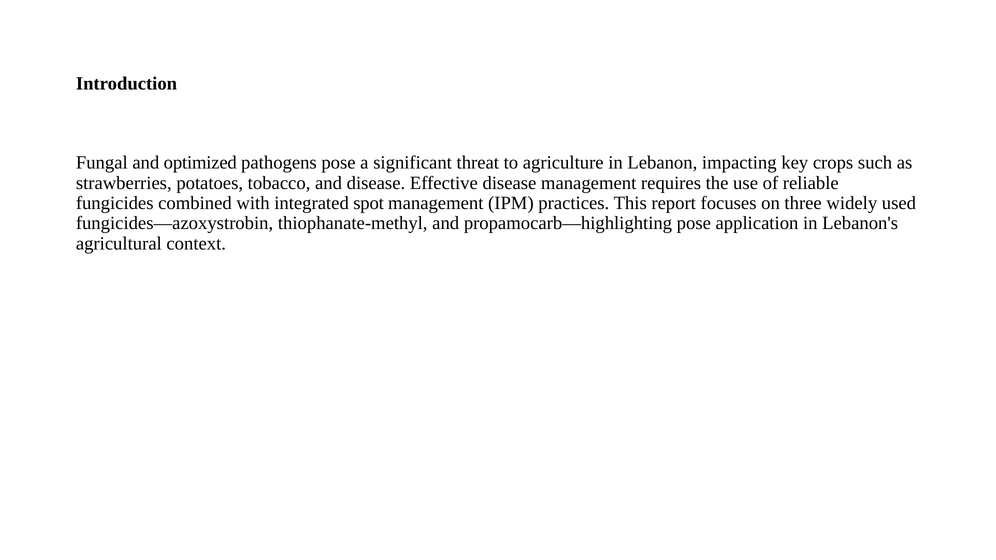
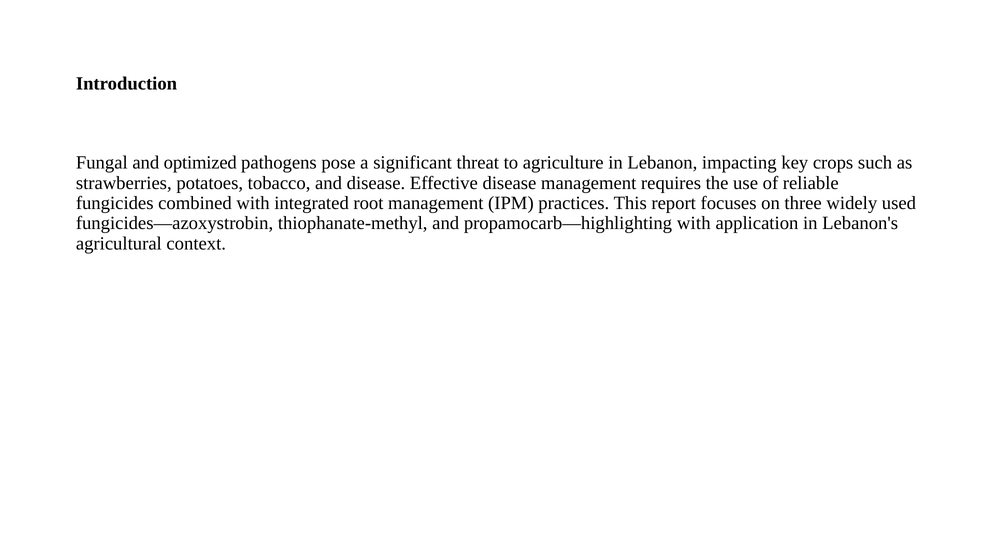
spot: spot -> root
propamocarb—highlighting pose: pose -> with
